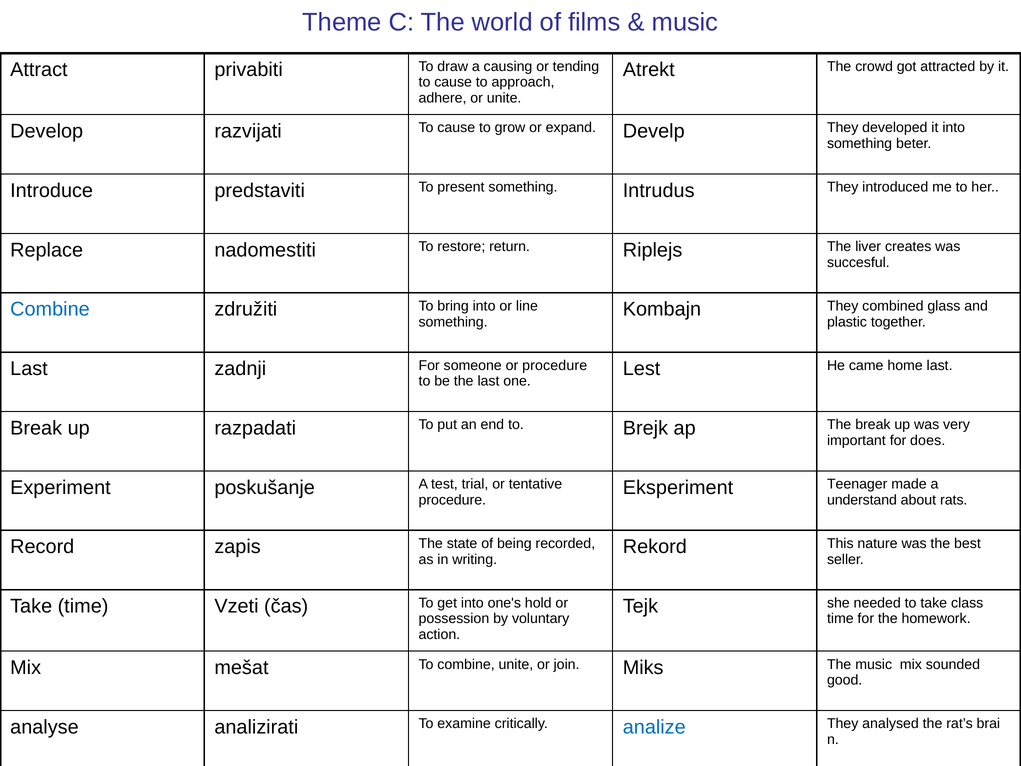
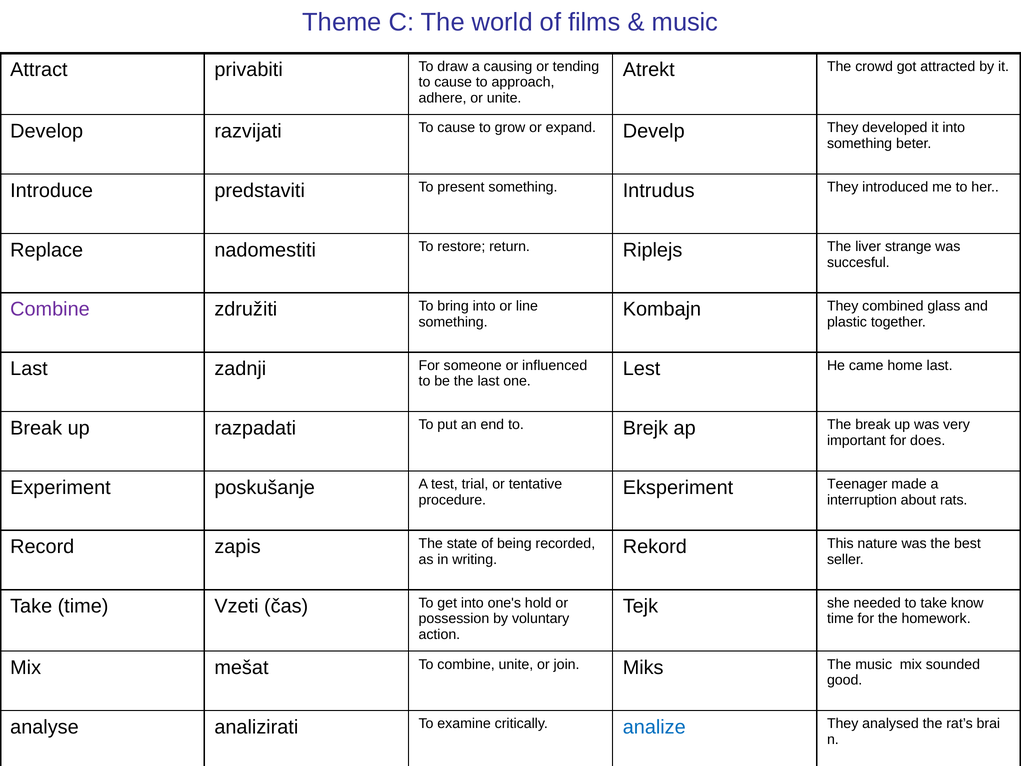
creates: creates -> strange
Combine at (50, 309) colour: blue -> purple
or procedure: procedure -> influenced
understand: understand -> interruption
class: class -> know
